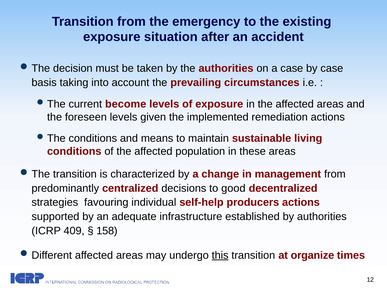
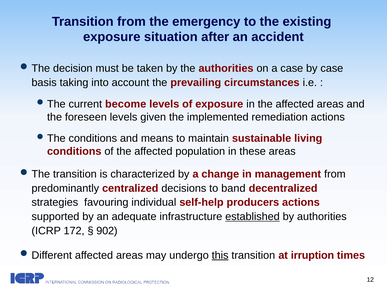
good: good -> band
established underline: none -> present
409: 409 -> 172
158: 158 -> 902
organize: organize -> irruption
